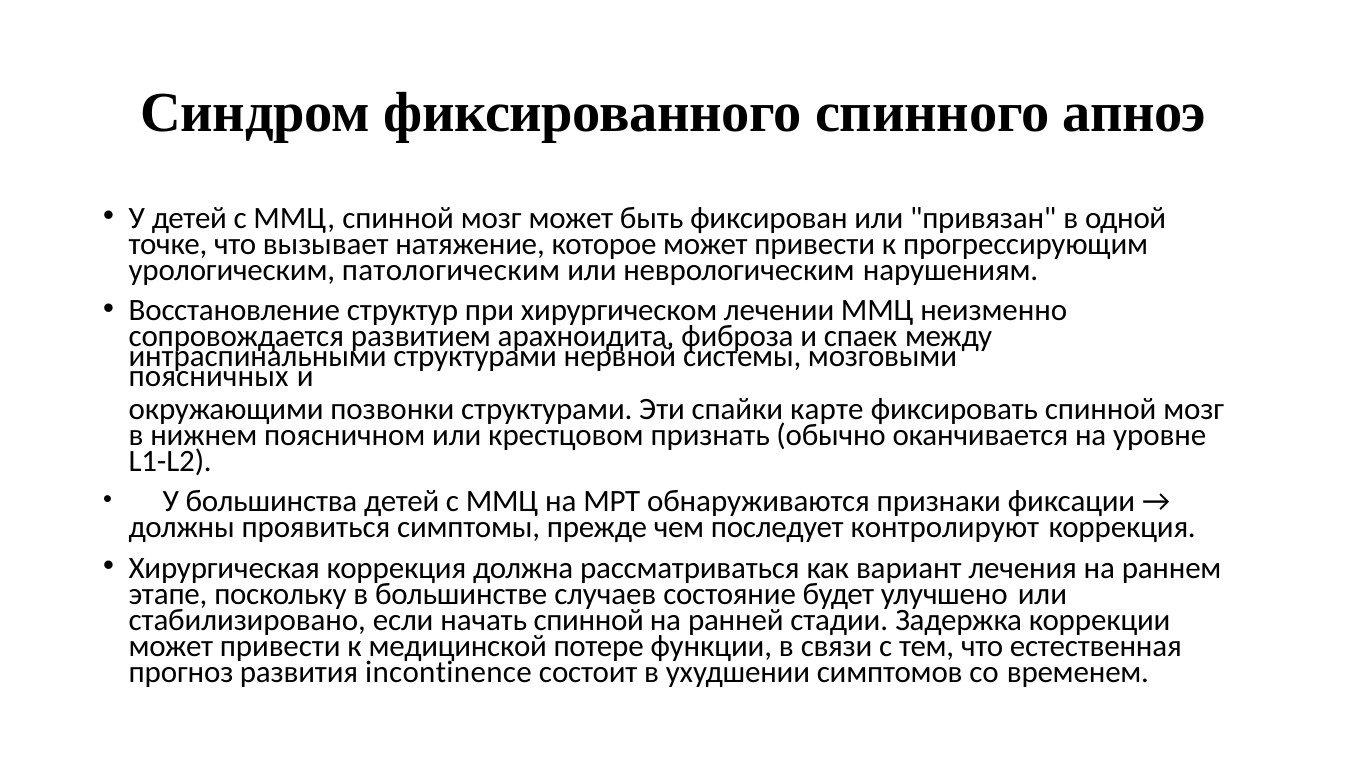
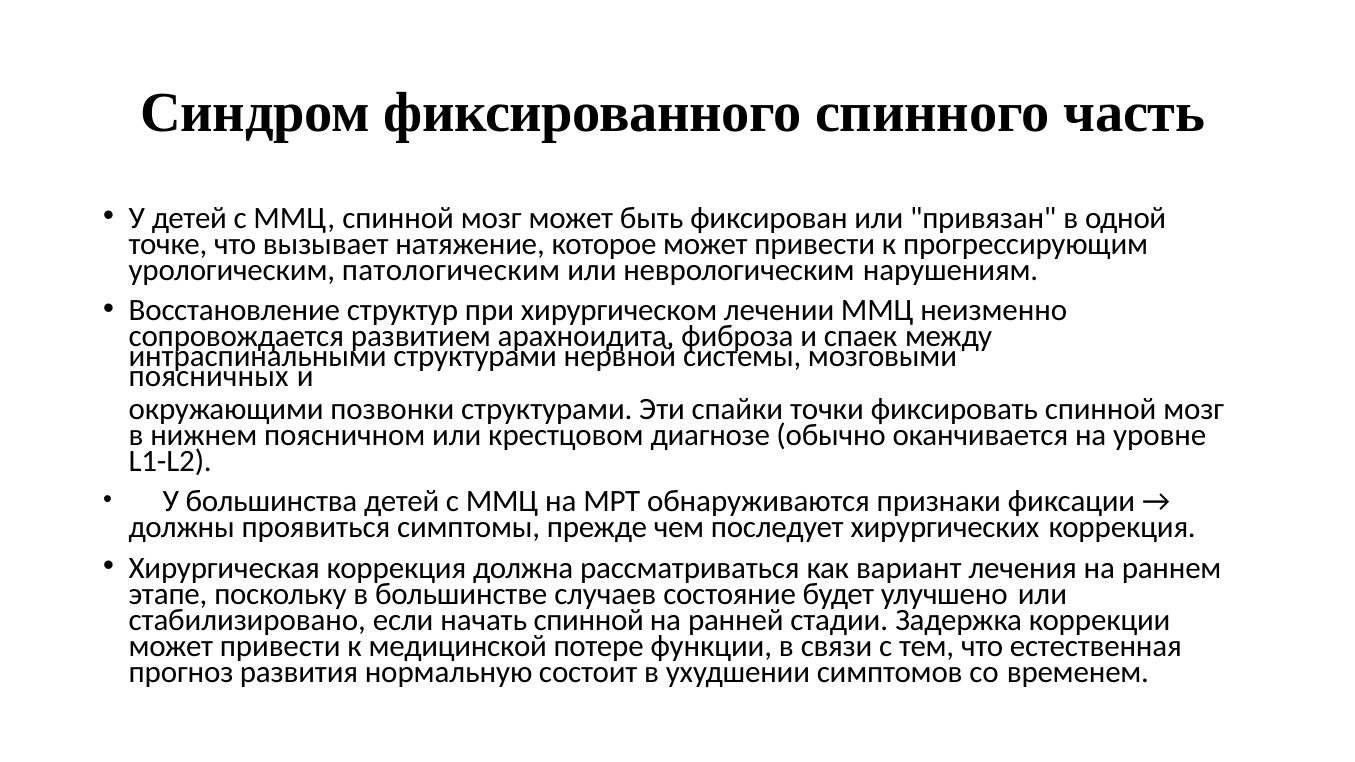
апноэ: апноэ -> часть
карте: карте -> точки
признать: признать -> диагнозе
контролируют: контролируют -> хирургических
incontinence: incontinence -> нормальную
